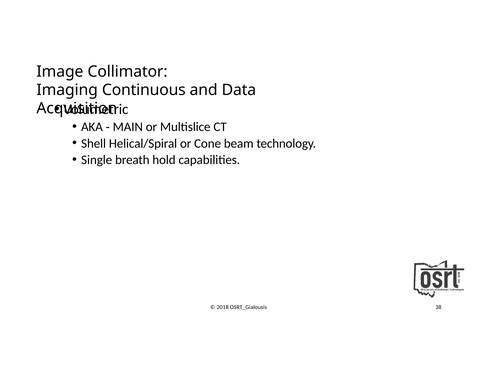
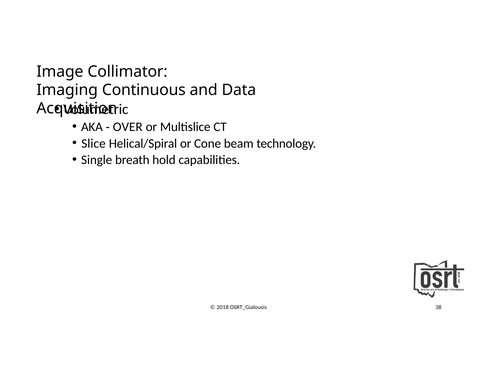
MAIN: MAIN -> OVER
Shell: Shell -> Slice
